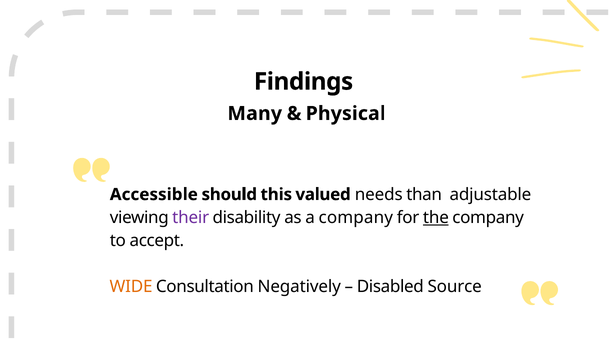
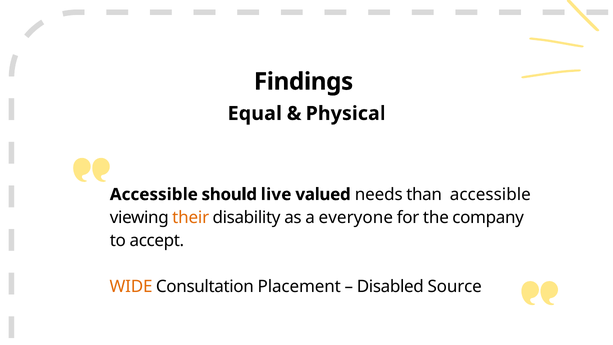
Many: Many -> Equal
this: this -> live
than adjustable: adjustable -> accessible
their colour: purple -> orange
a company: company -> everyone
the underline: present -> none
Negatively: Negatively -> Placement
